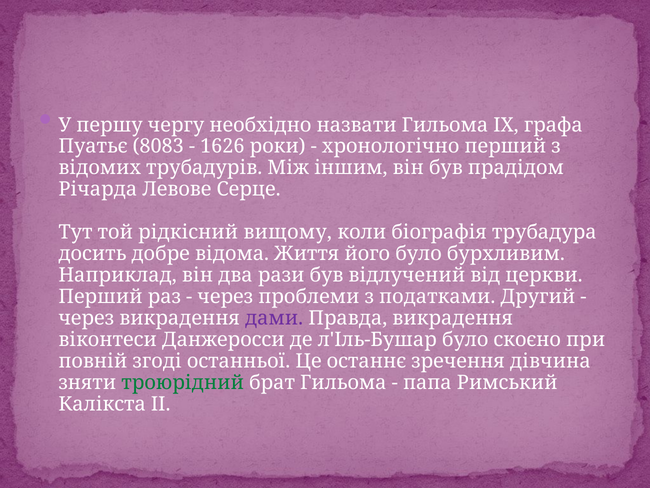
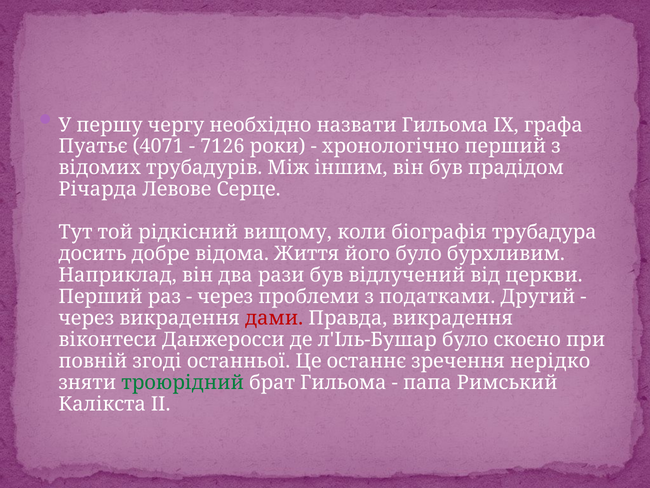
8083: 8083 -> 4071
1626: 1626 -> 7126
дами colour: purple -> red
дівчина: дівчина -> нерідко
